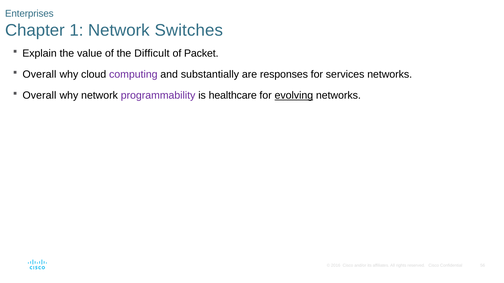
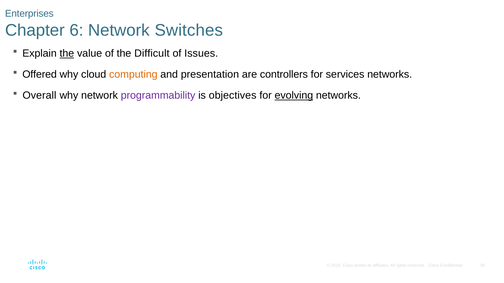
1: 1 -> 6
the at (67, 54) underline: none -> present
Packet: Packet -> Issues
Overall at (39, 75): Overall -> Offered
computing colour: purple -> orange
substantially: substantially -> presentation
responses: responses -> controllers
healthcare: healthcare -> objectives
